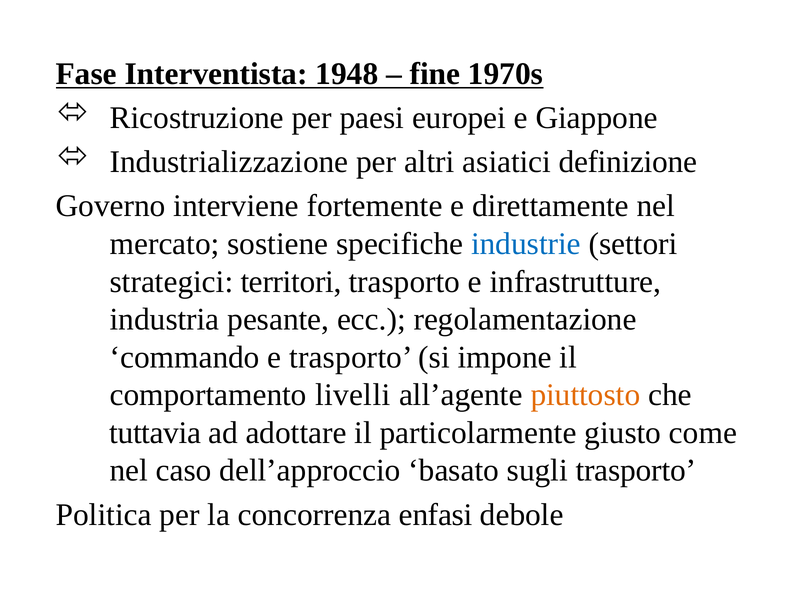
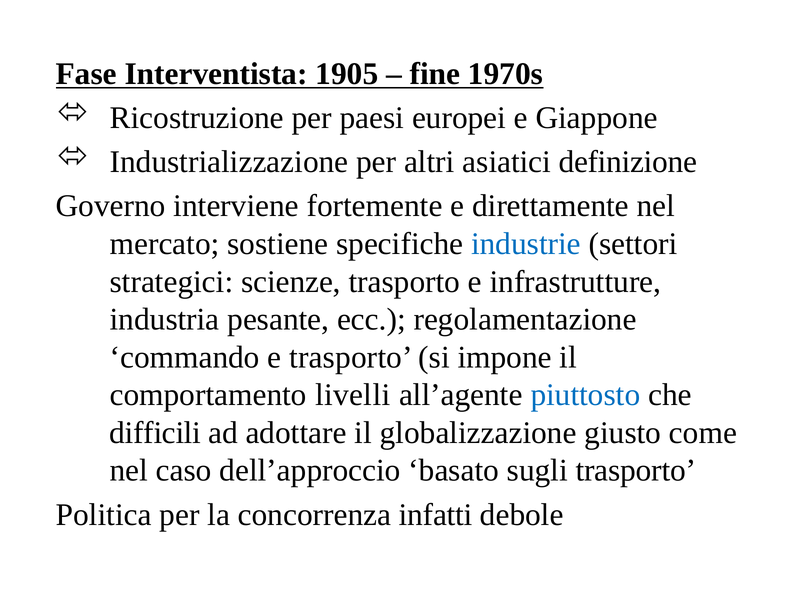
1948: 1948 -> 1905
territori: territori -> scienze
piuttosto colour: orange -> blue
tuttavia: tuttavia -> difficili
particolarmente: particolarmente -> globalizzazione
enfasi: enfasi -> infatti
